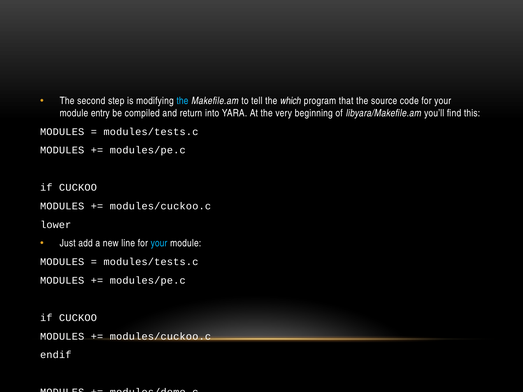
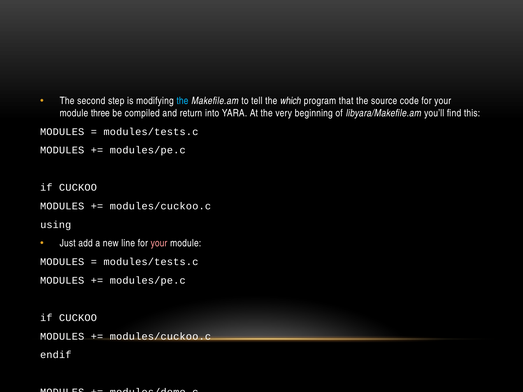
entry: entry -> three
lower: lower -> using
your at (159, 243) colour: light blue -> pink
